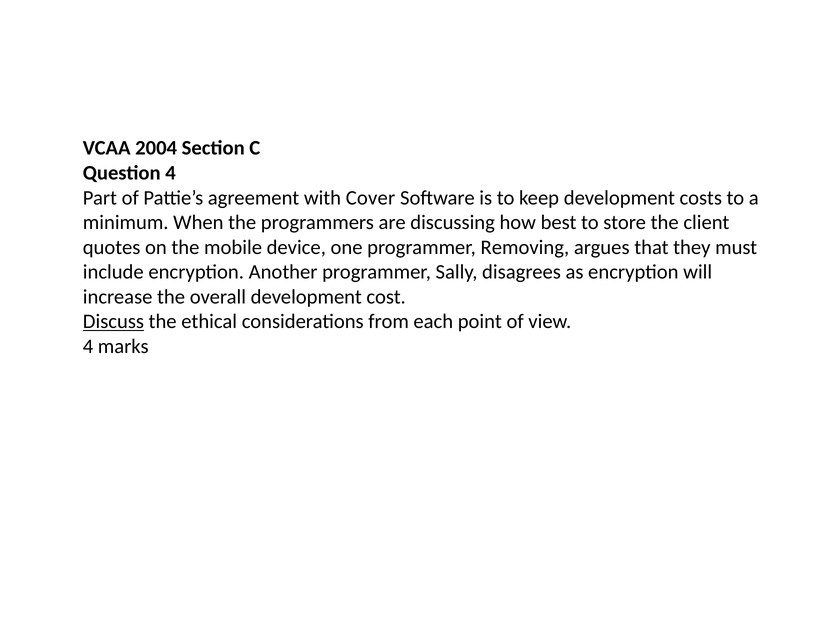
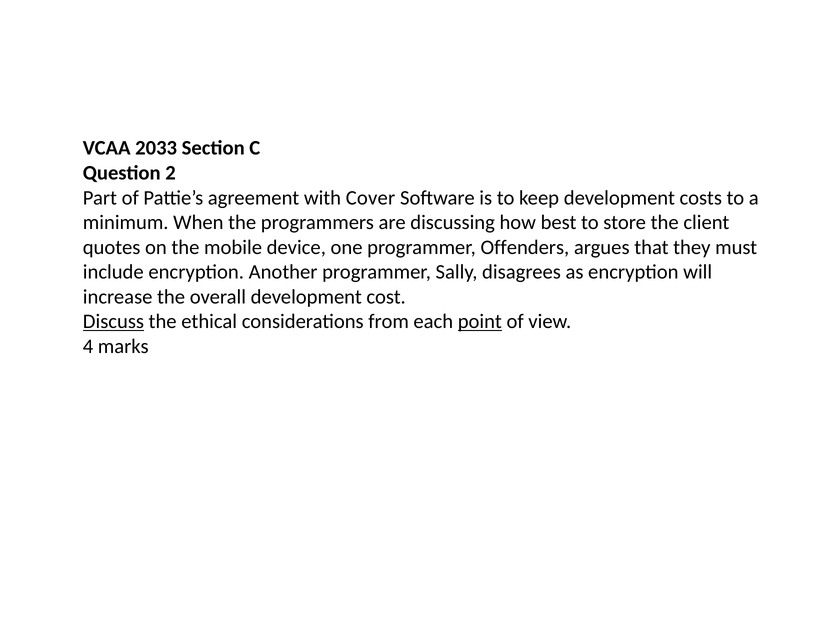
2004: 2004 -> 2033
Question 4: 4 -> 2
Removing: Removing -> Offenders
point underline: none -> present
